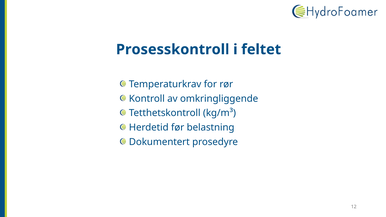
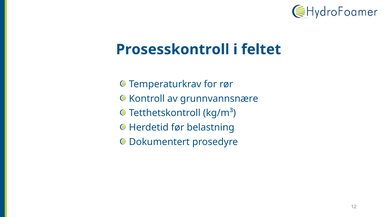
omkringliggende: omkringliggende -> grunnvannsnære
